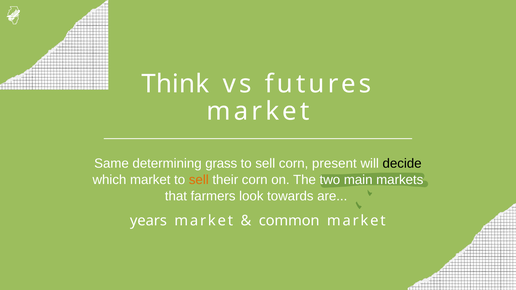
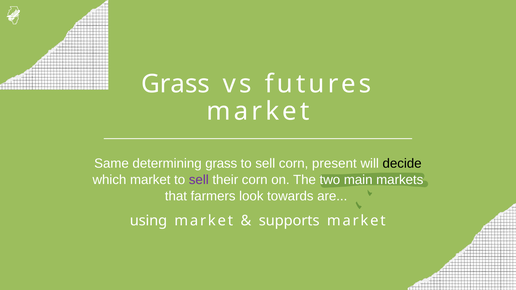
Think at (175, 84): Think -> Grass
sell at (199, 180) colour: orange -> purple
years: years -> using
common: common -> supports
